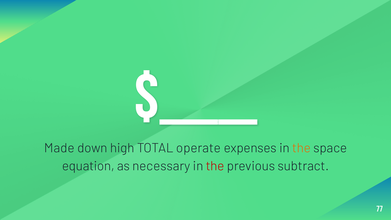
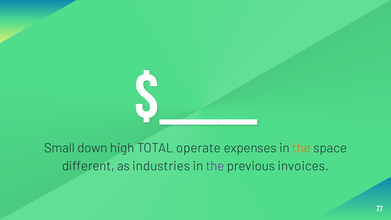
Made: Made -> Small
equation: equation -> different
necessary: necessary -> industries
the at (215, 166) colour: red -> purple
subtract: subtract -> invoices
